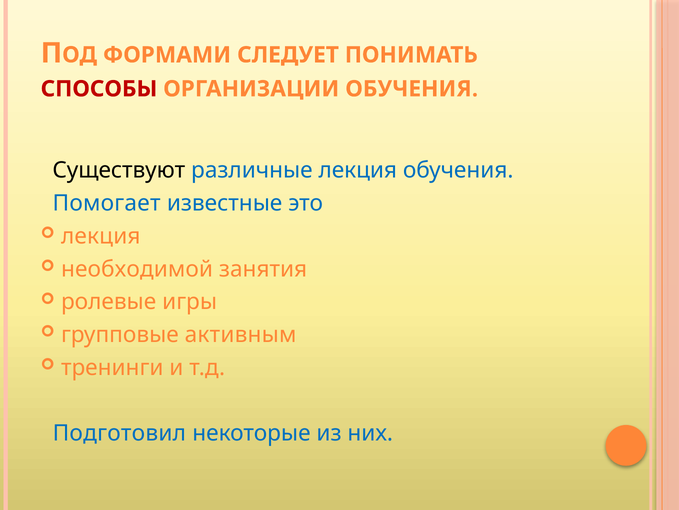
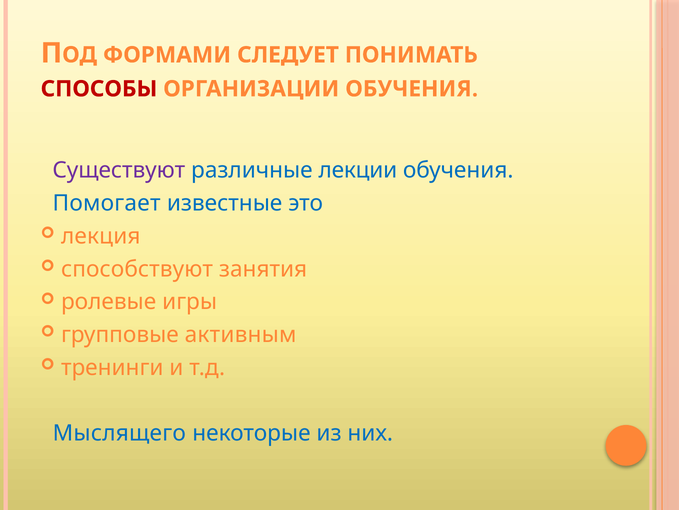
Существуют colour: black -> purple
различные лекция: лекция -> лекции
необходимой: необходимой -> способствуют
Подготовил: Подготовил -> Мыслящего
